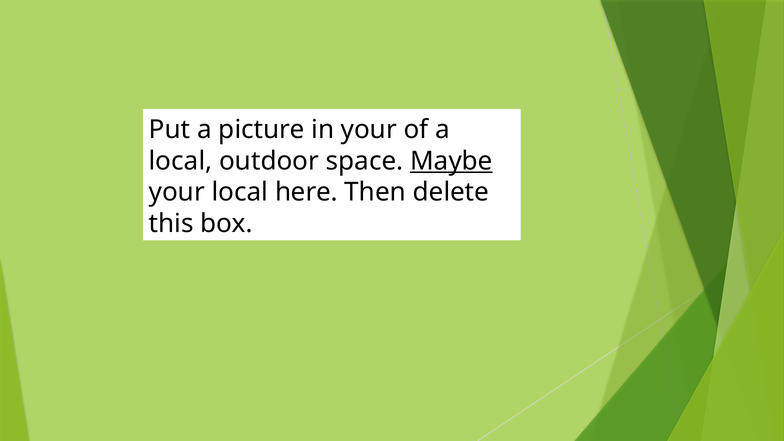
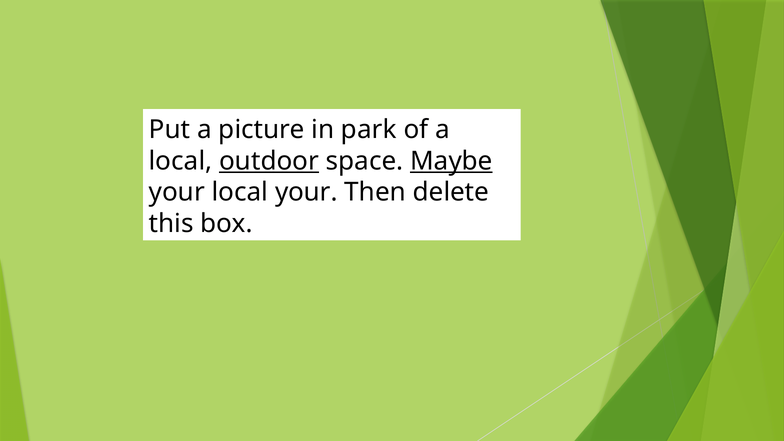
in your: your -> park
outdoor underline: none -> present
local here: here -> your
